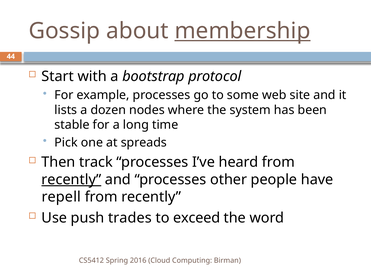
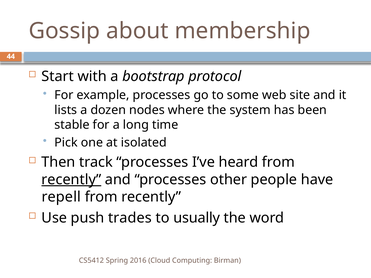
membership underline: present -> none
spreads: spreads -> isolated
exceed: exceed -> usually
